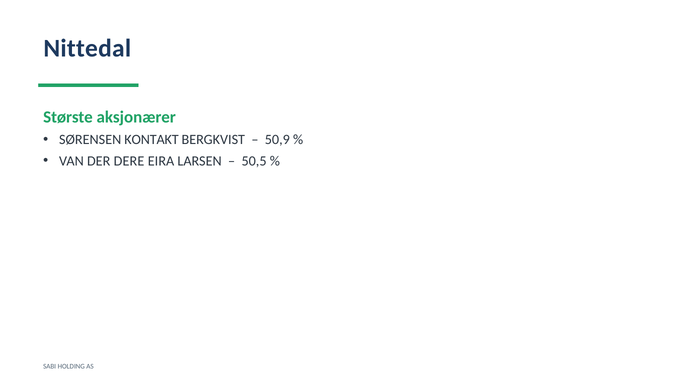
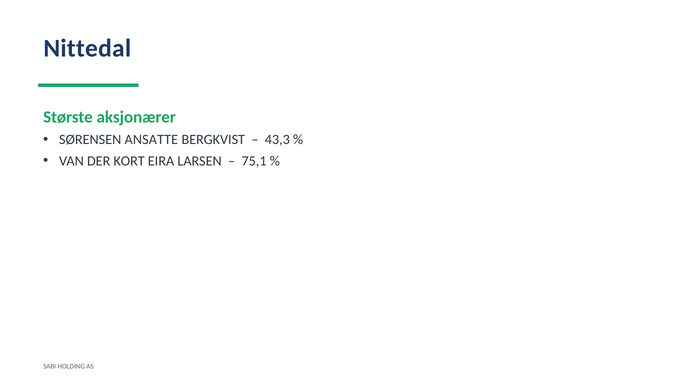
KONTAKT: KONTAKT -> ANSATTE
50,9: 50,9 -> 43,3
DERE: DERE -> KORT
50,5: 50,5 -> 75,1
